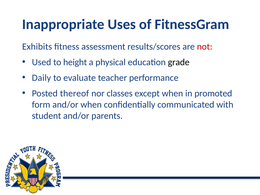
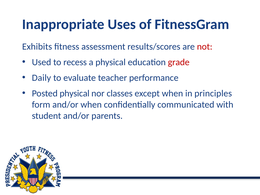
height: height -> recess
grade colour: black -> red
Posted thereof: thereof -> physical
promoted: promoted -> principles
